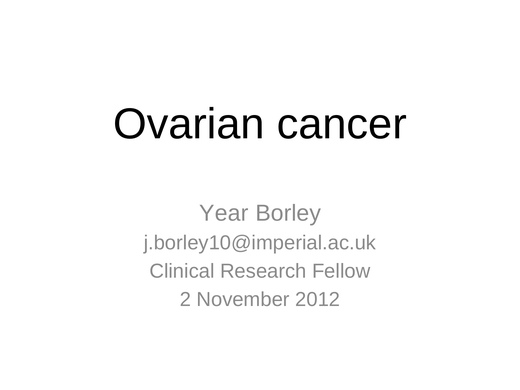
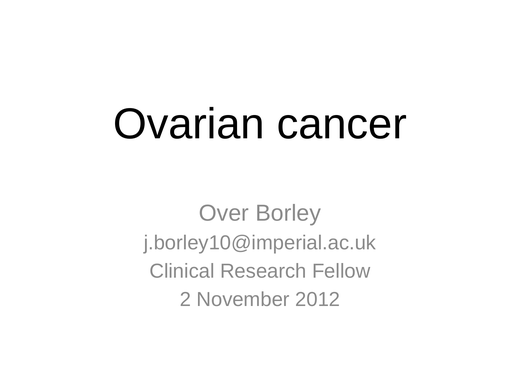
Year: Year -> Over
